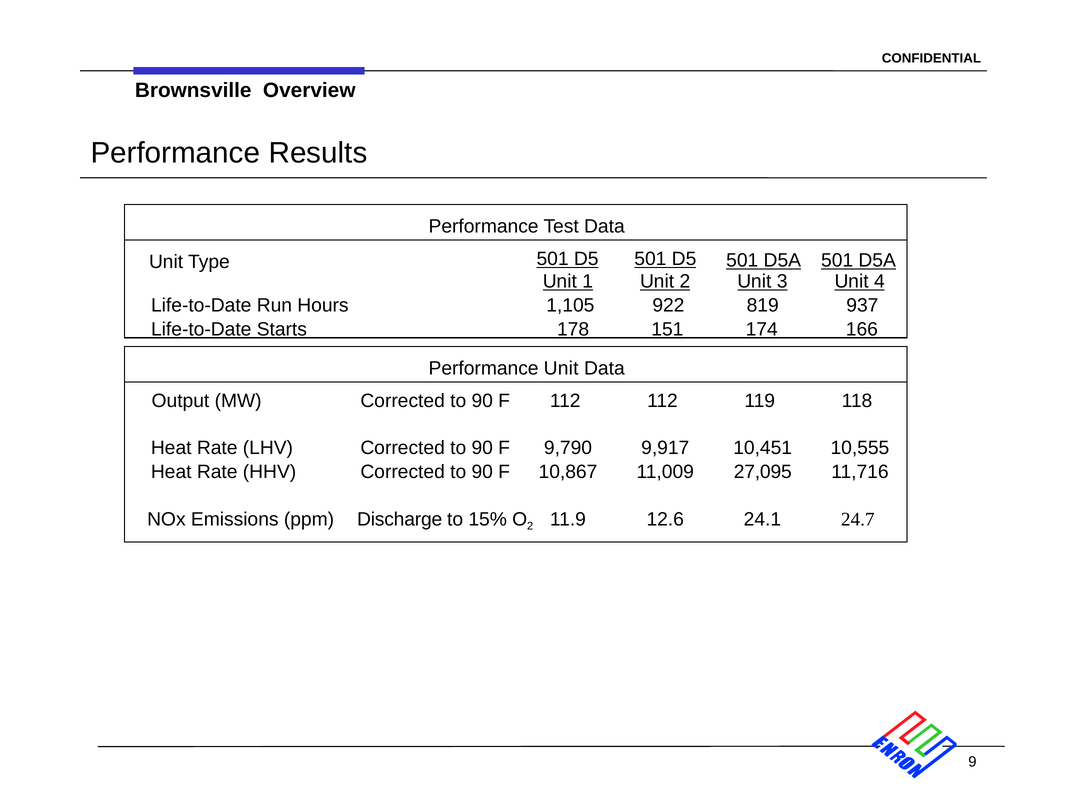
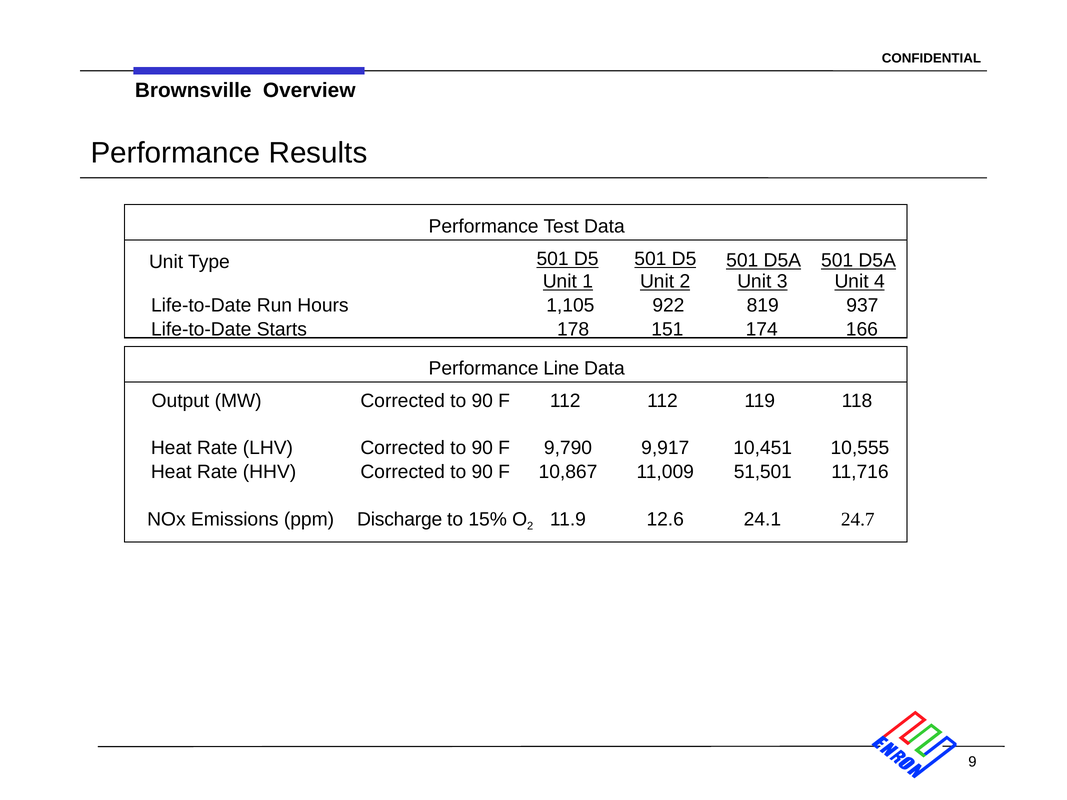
Performance Unit: Unit -> Line
27,095: 27,095 -> 51,501
